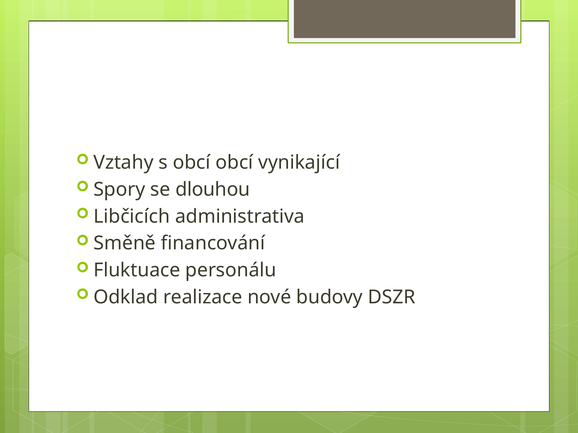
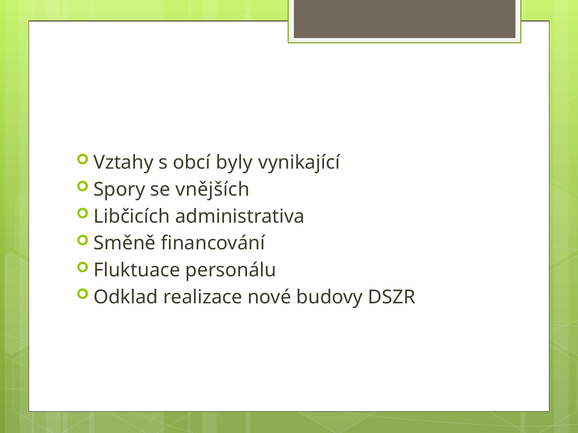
obcí obcí: obcí -> byly
dlouhou: dlouhou -> vnějších
